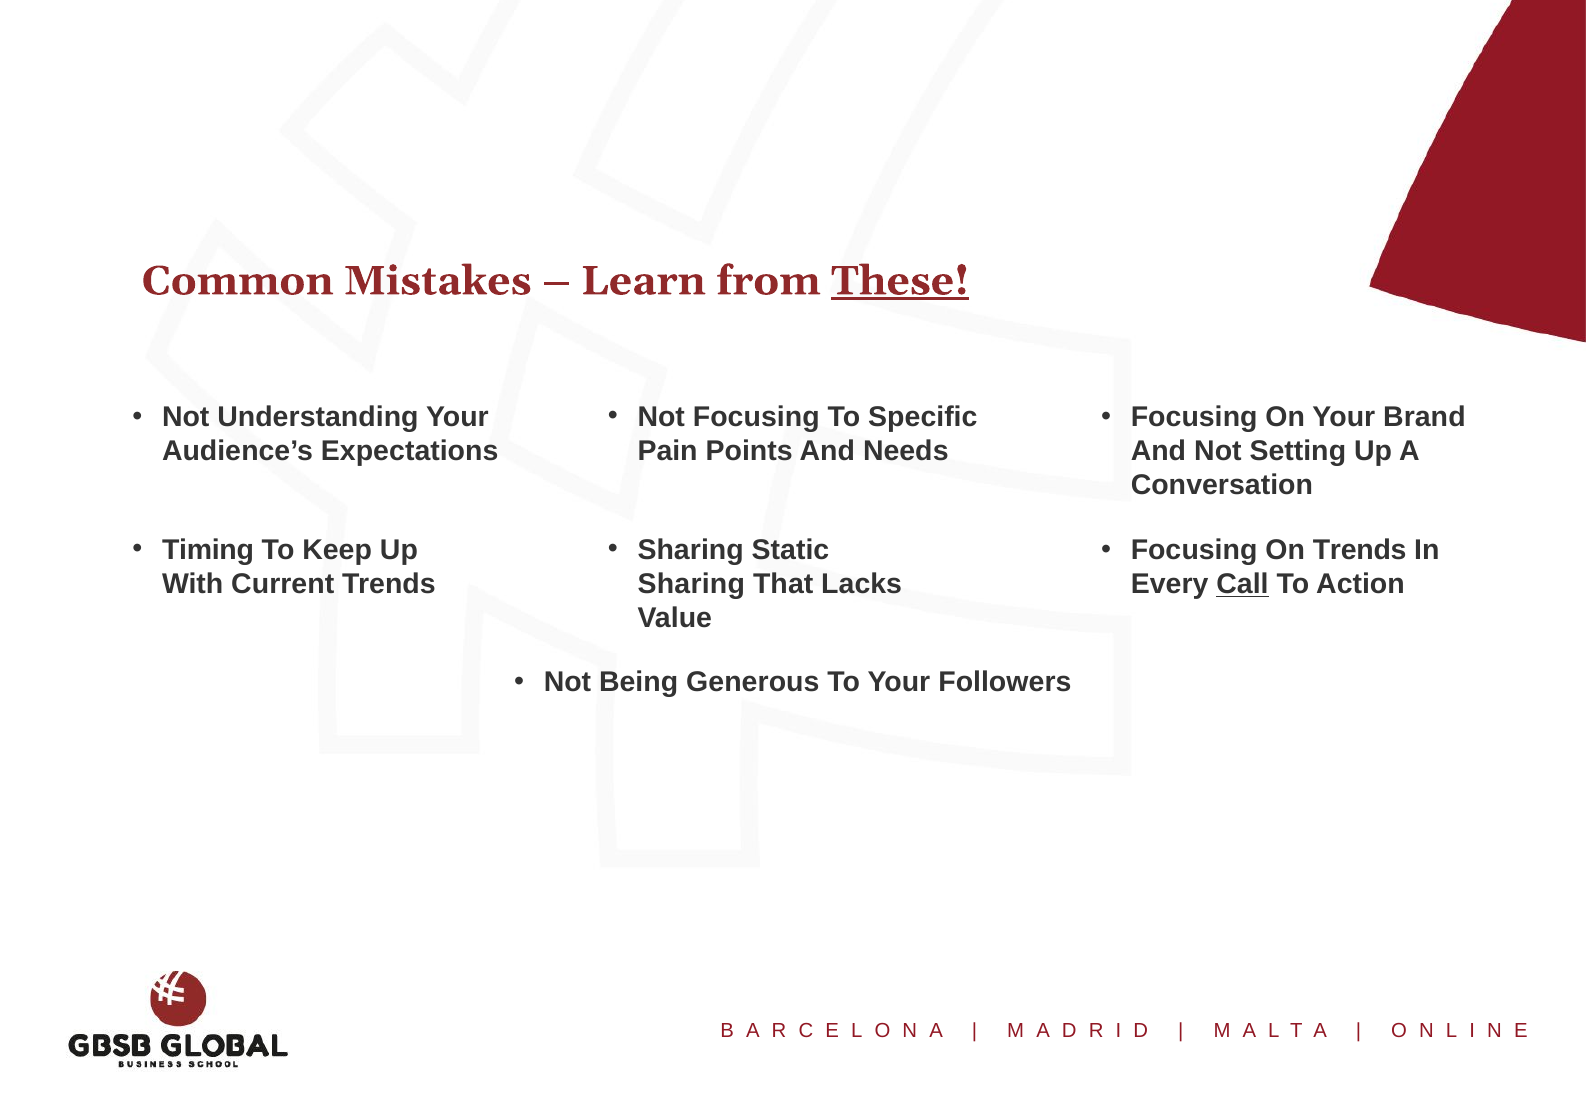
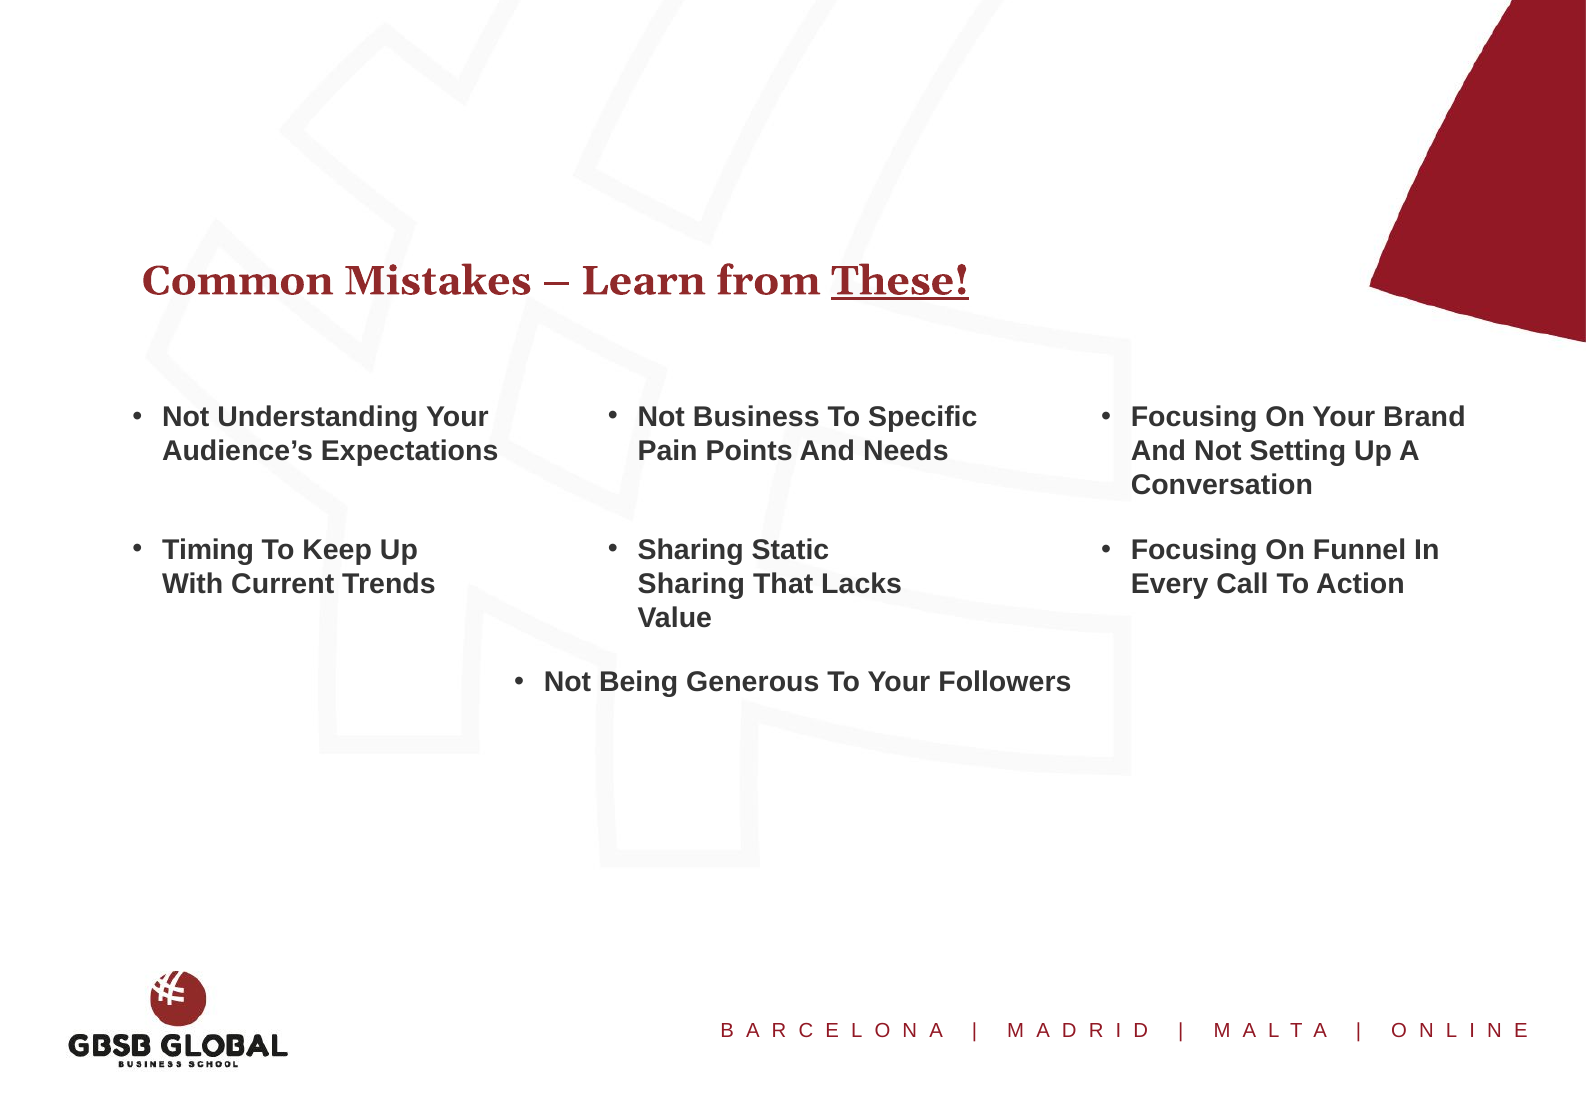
Not Focusing: Focusing -> Business
On Trends: Trends -> Funnel
Call underline: present -> none
